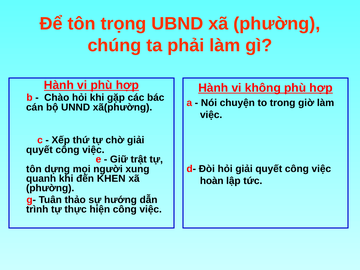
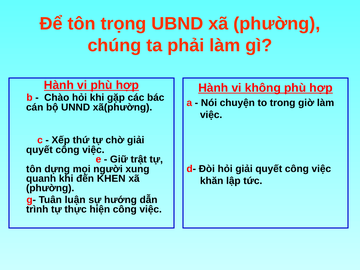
hoàn: hoàn -> khăn
thảo: thảo -> luận
